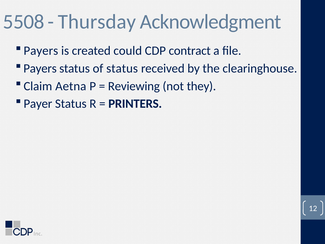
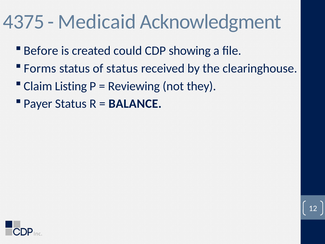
5508: 5508 -> 4375
Thursday: Thursday -> Medicaid
Payers at (41, 51): Payers -> Before
contract: contract -> showing
Payers at (40, 68): Payers -> Forms
Aetna: Aetna -> Listing
PRINTERS: PRINTERS -> BALANCE
